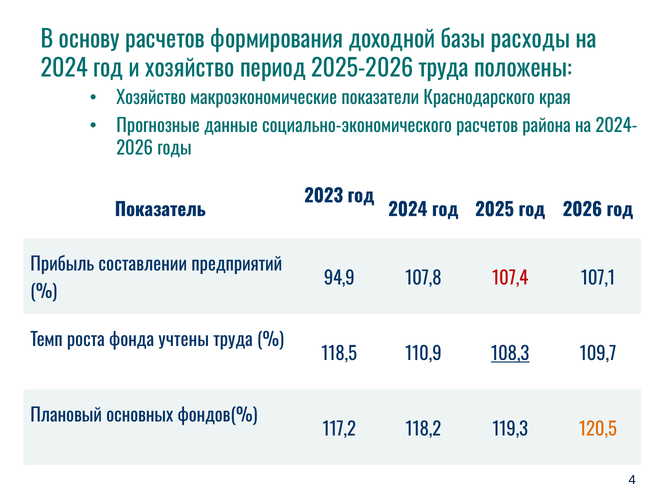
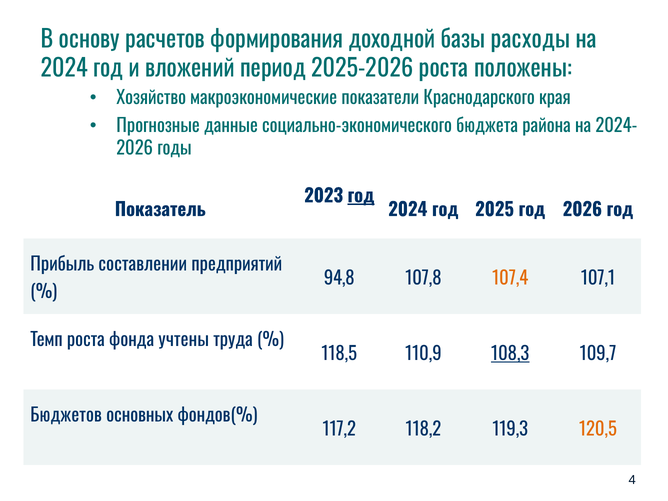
и хозяйство: хозяйство -> вложений
2025-2026 труда: труда -> роста
социально-экономического расчетов: расчетов -> бюджета
год at (361, 196) underline: none -> present
94,9: 94,9 -> 94,8
107,4 colour: red -> orange
Плановый: Плановый -> Бюджетов
